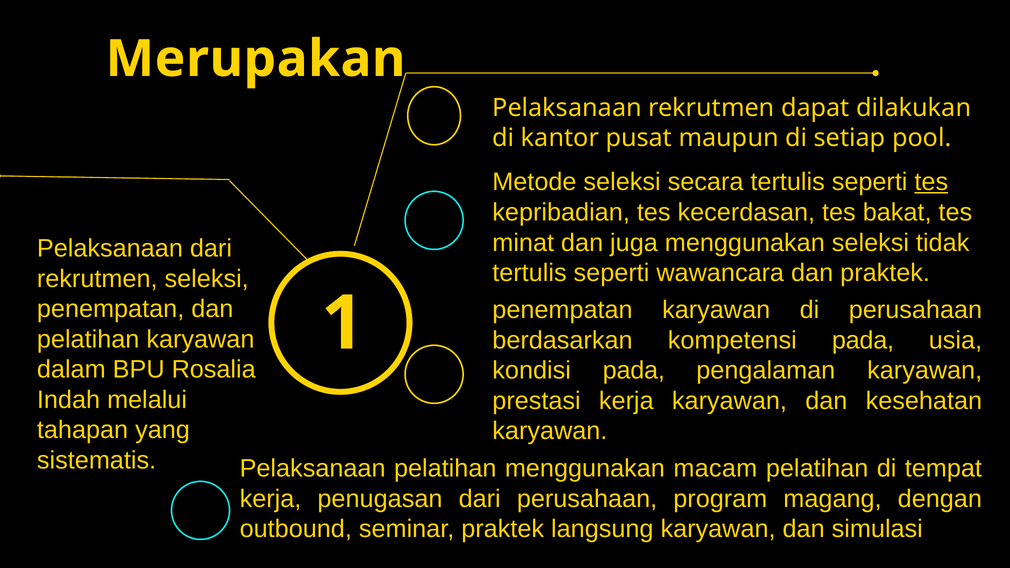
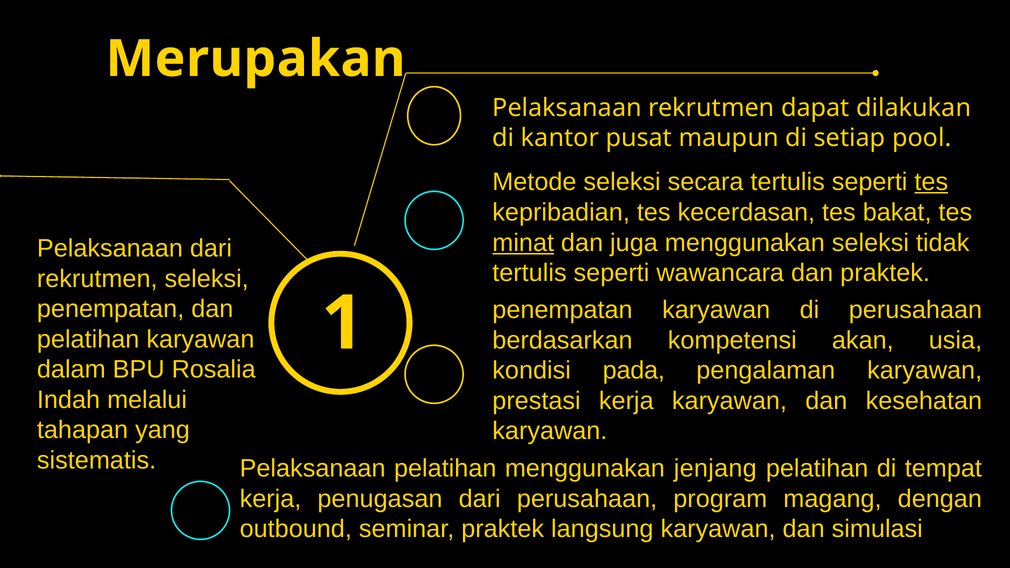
minat underline: none -> present
kompetensi pada: pada -> akan
macam: macam -> jenjang
